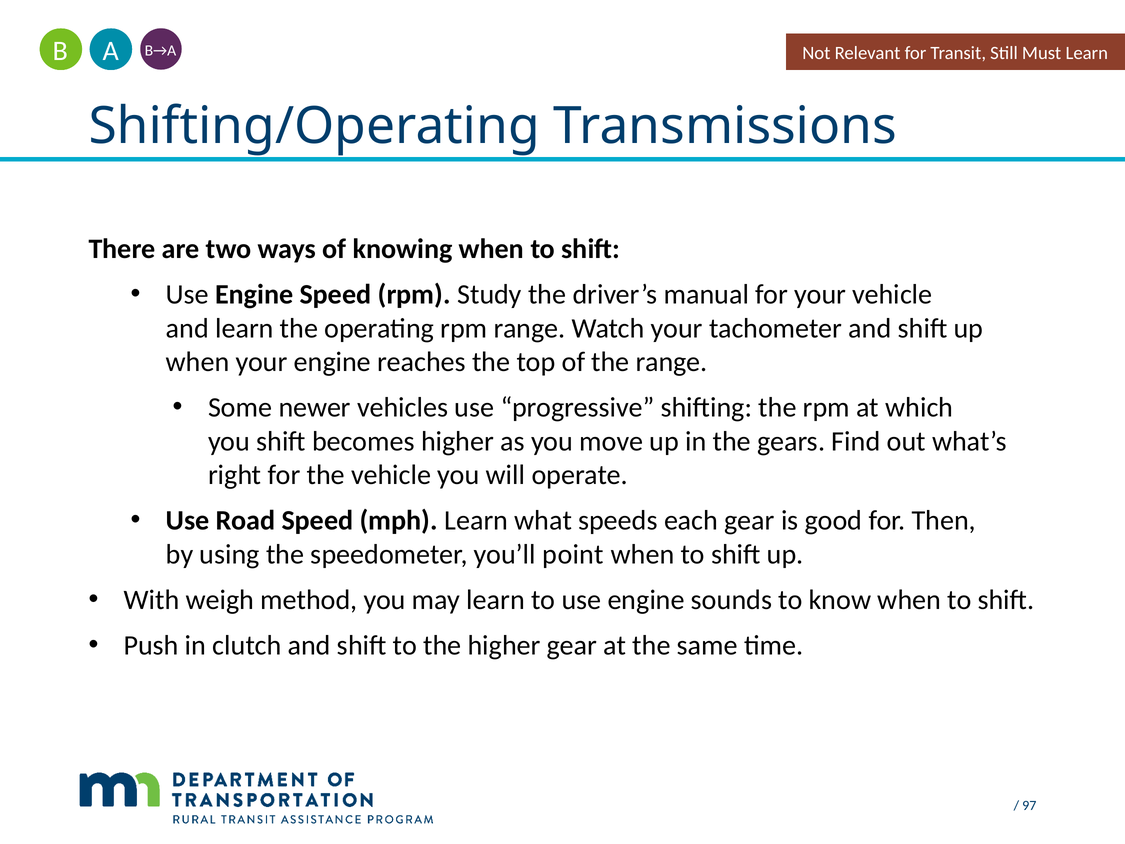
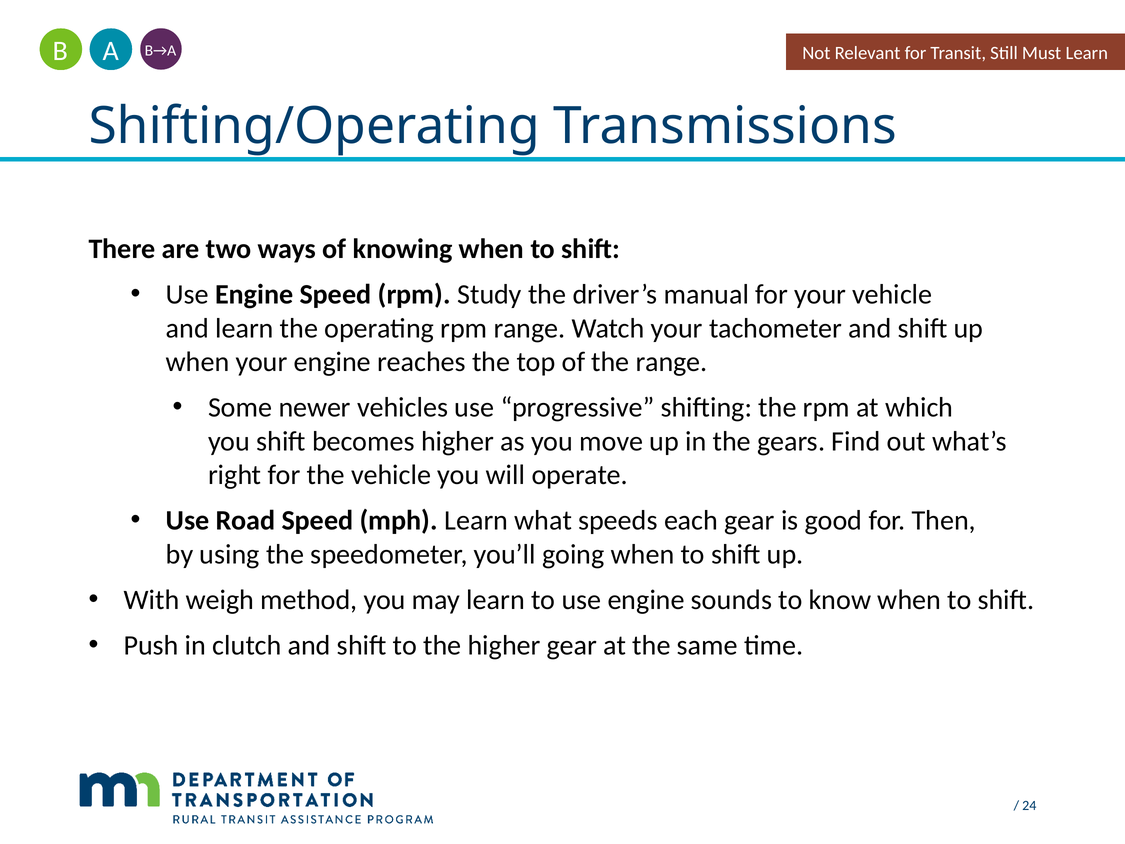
point: point -> going
97: 97 -> 24
